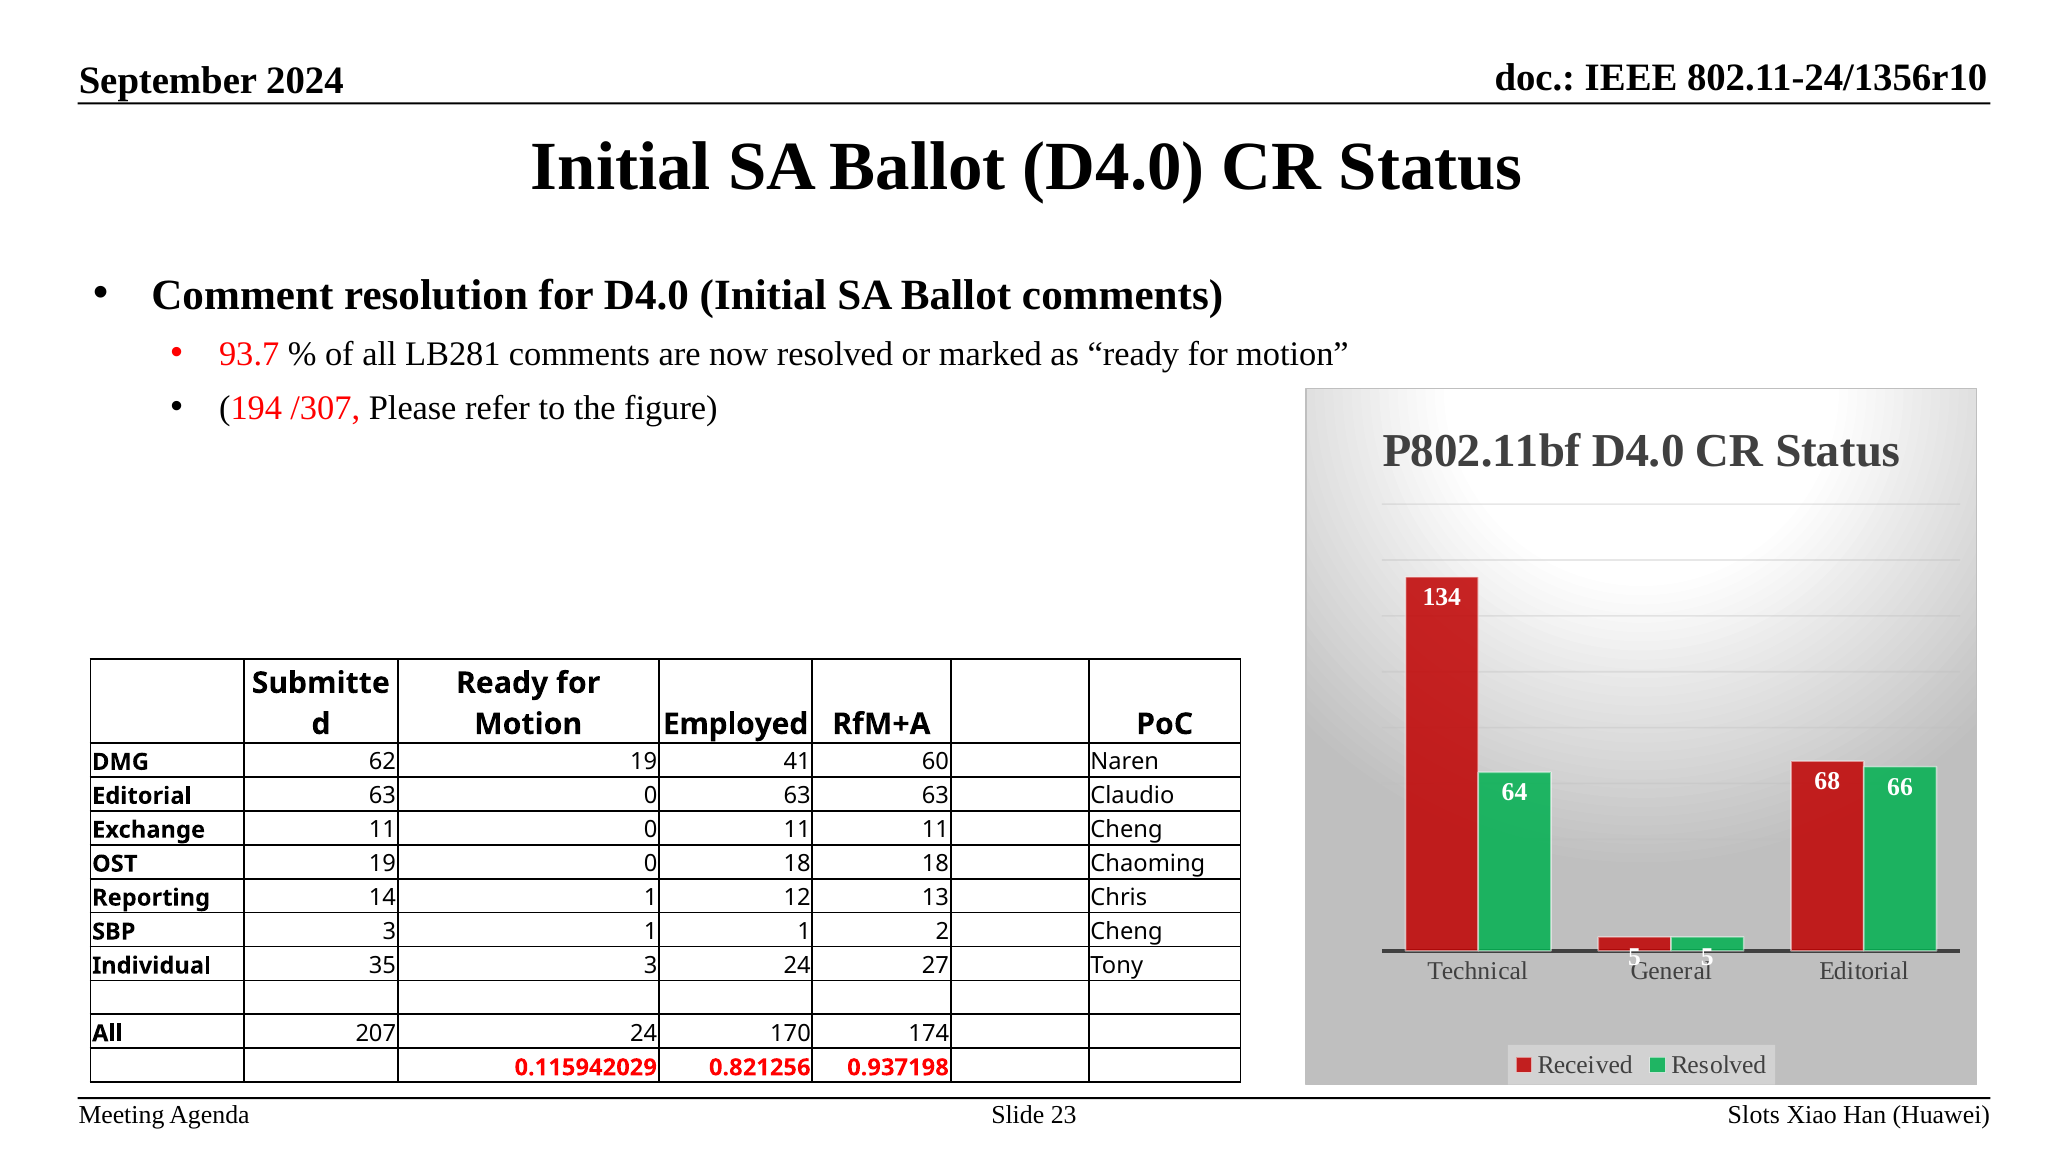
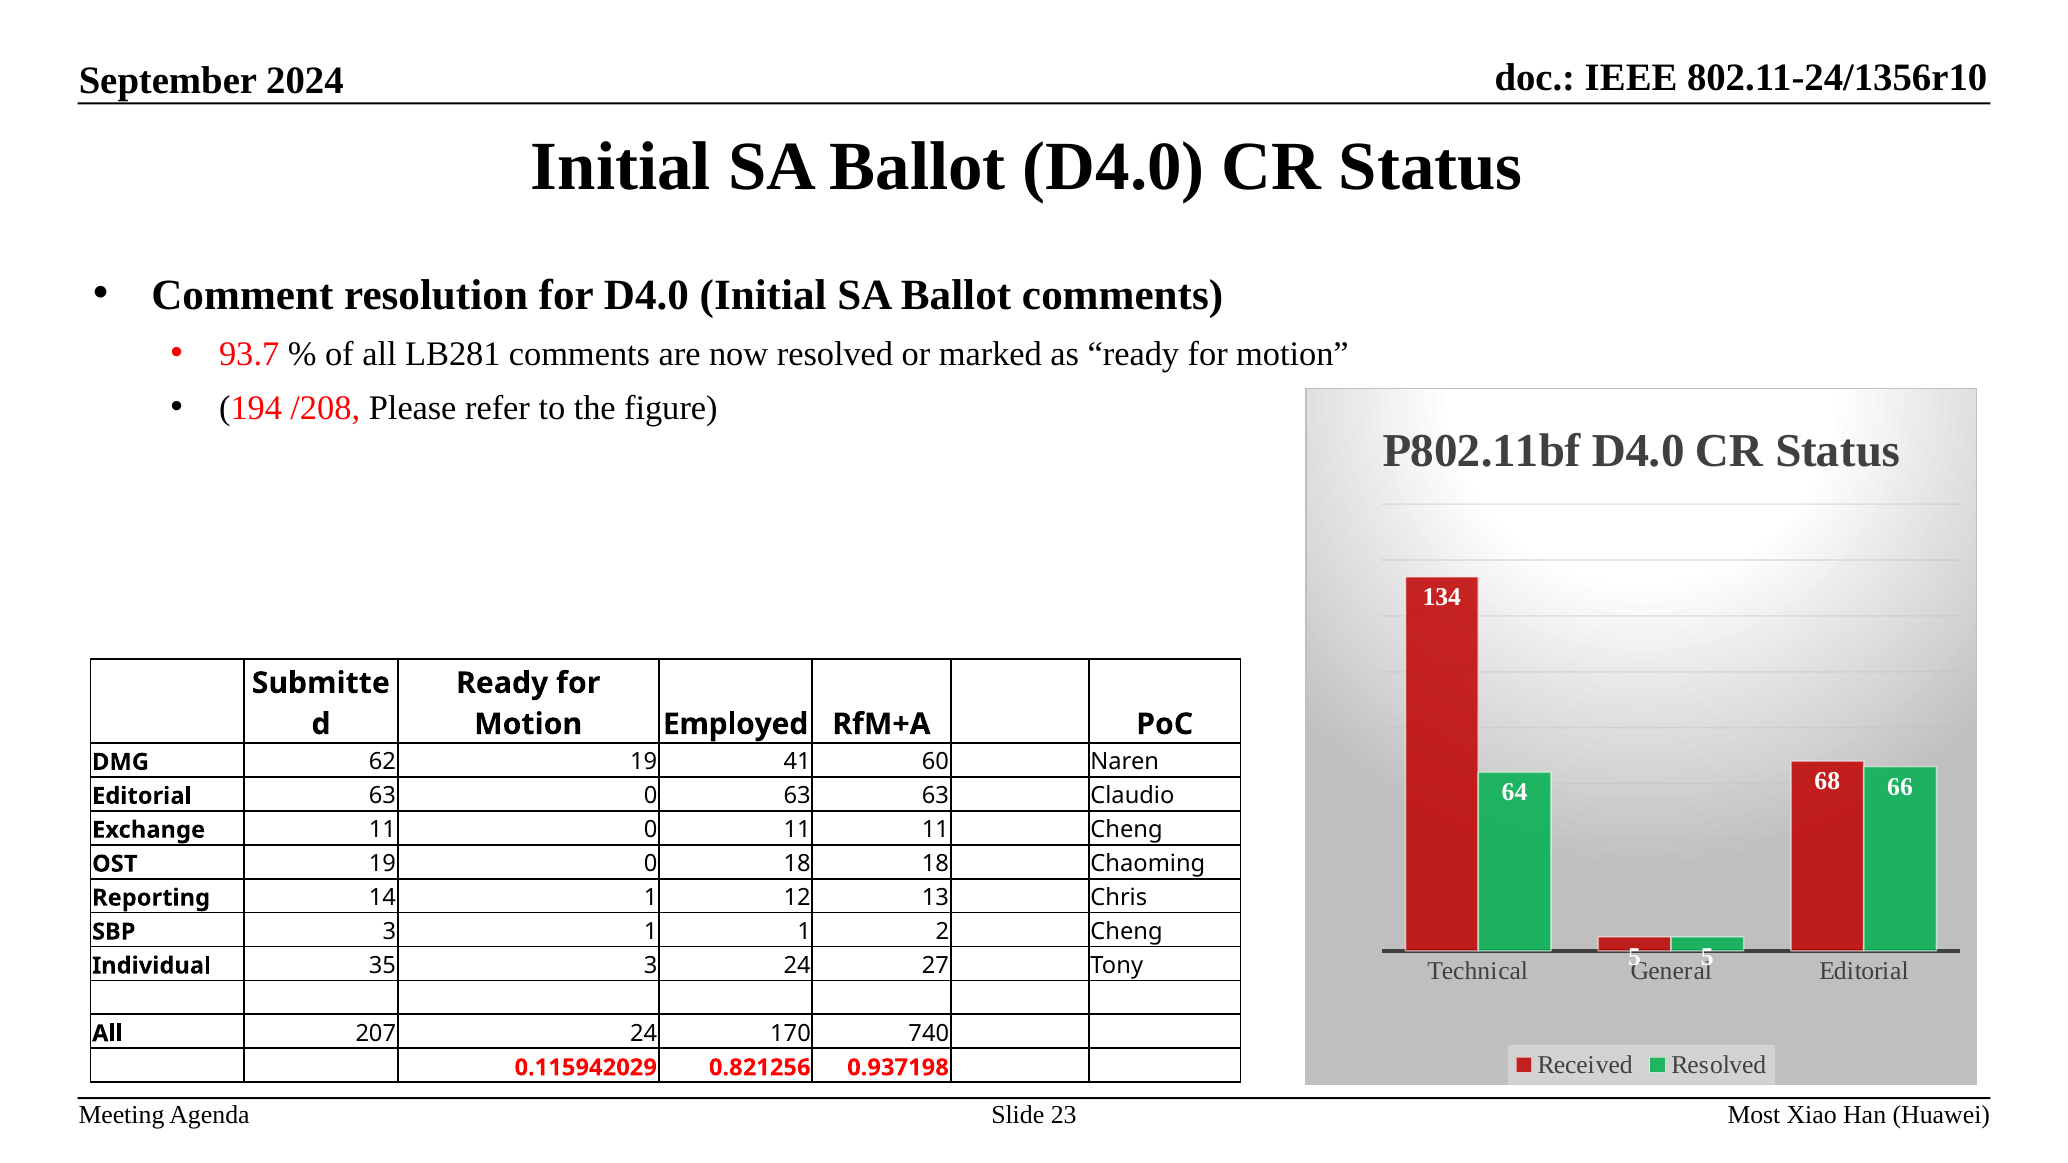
/307: /307 -> /208
174: 174 -> 740
Slots: Slots -> Most
